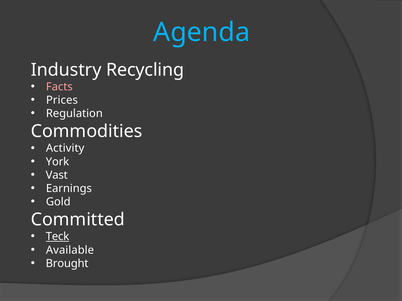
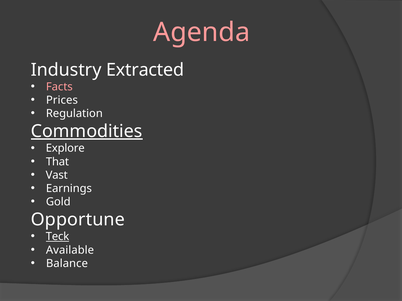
Agenda colour: light blue -> pink
Recycling: Recycling -> Extracted
Commodities underline: none -> present
Activity: Activity -> Explore
York: York -> That
Committed: Committed -> Opportune
Brought: Brought -> Balance
